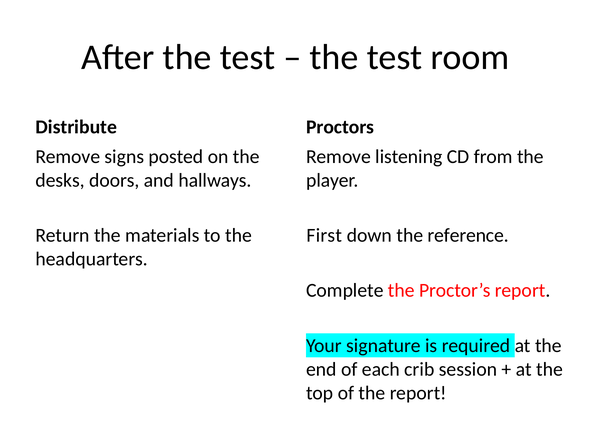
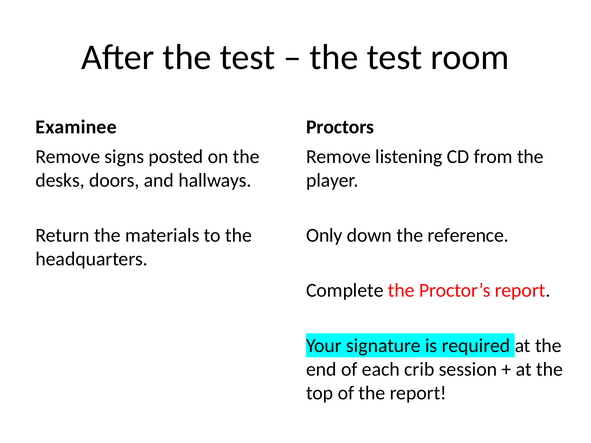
Distribute: Distribute -> Examinee
First: First -> Only
